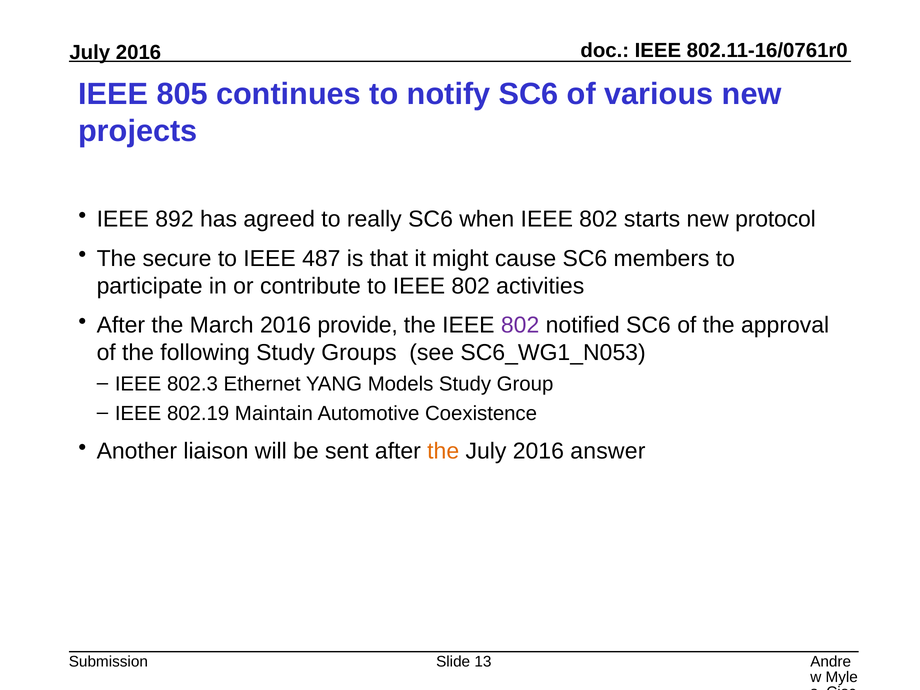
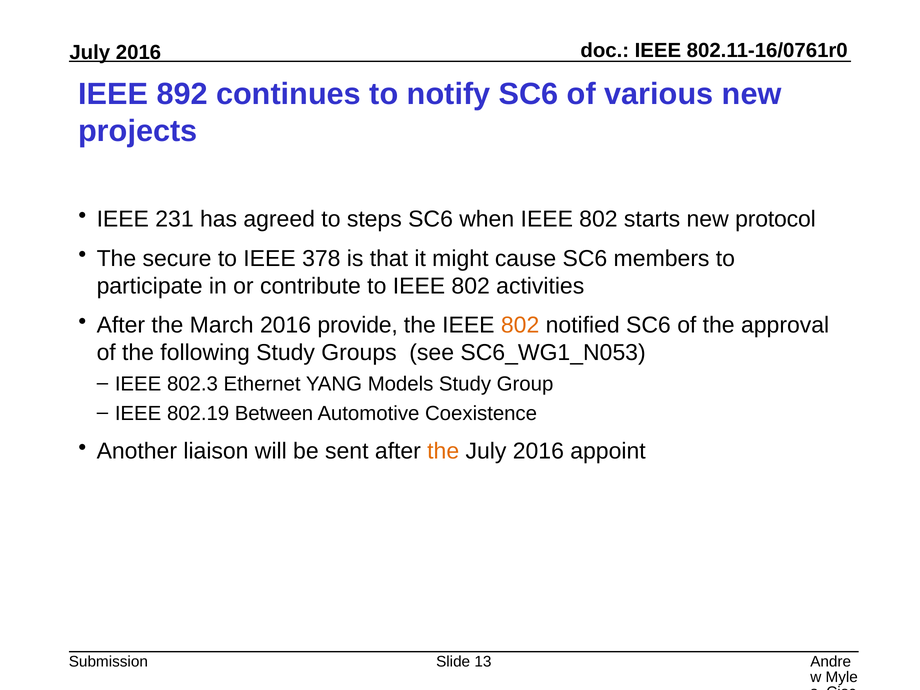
805: 805 -> 892
892: 892 -> 231
really: really -> steps
487: 487 -> 378
802 at (520, 325) colour: purple -> orange
Maintain: Maintain -> Between
answer: answer -> appoint
